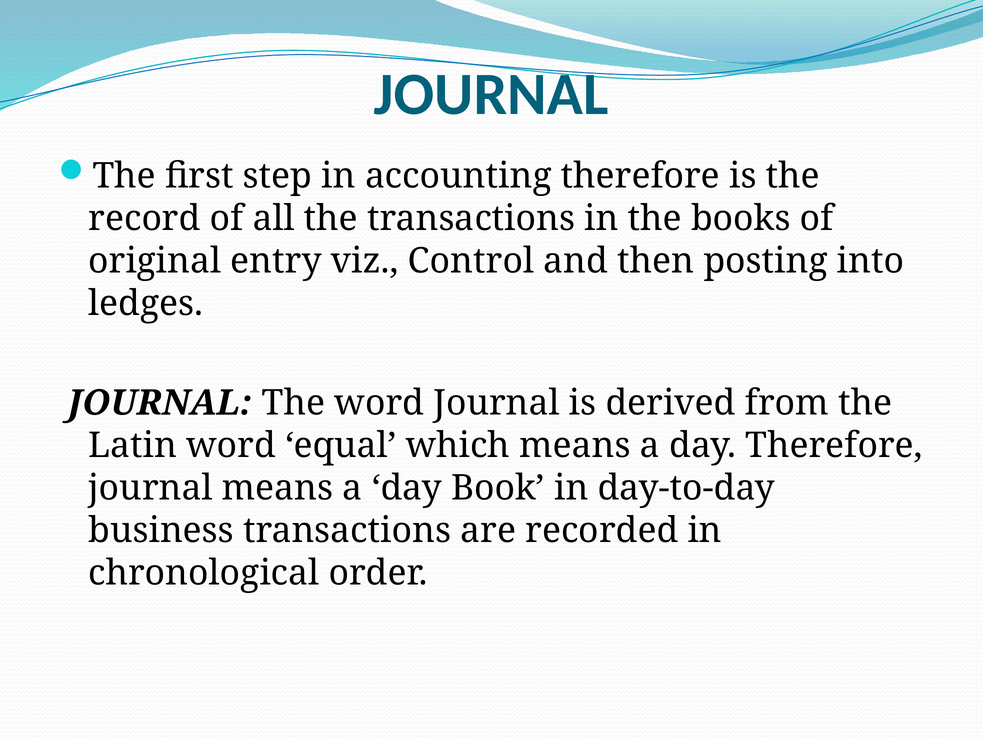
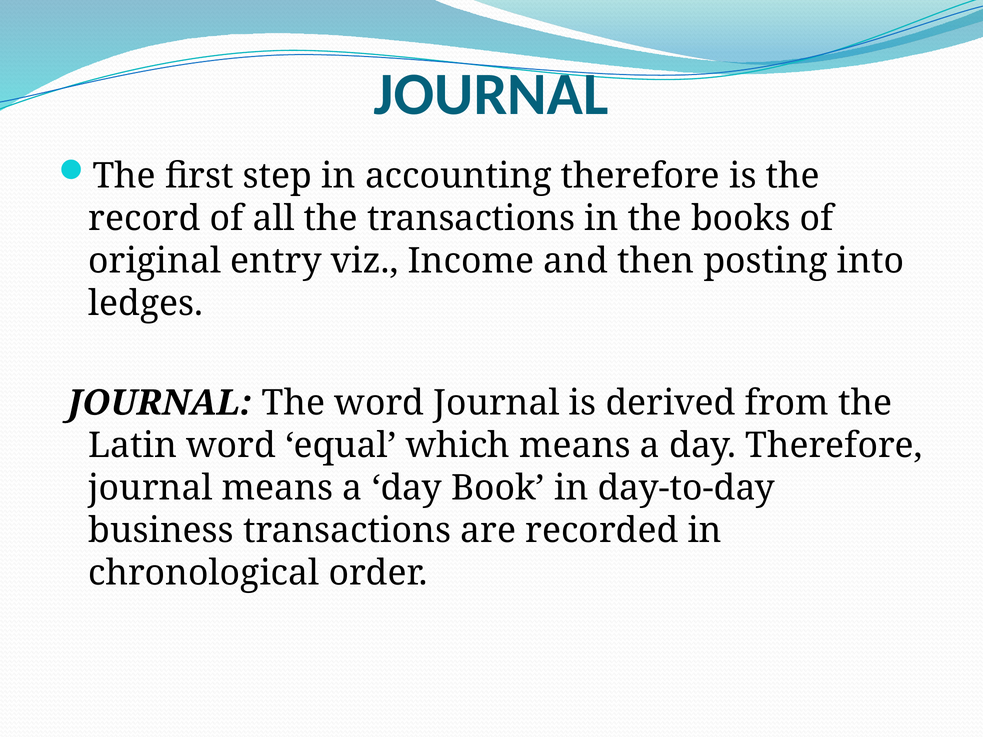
Control: Control -> Income
